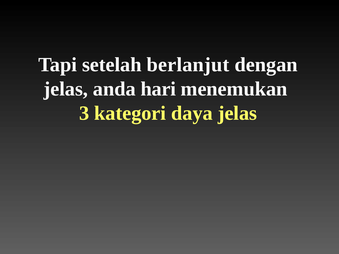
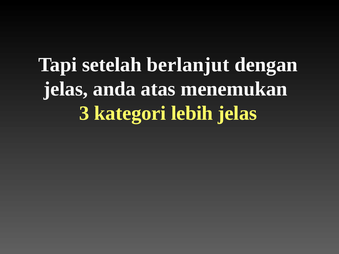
hari: hari -> atas
daya: daya -> lebih
